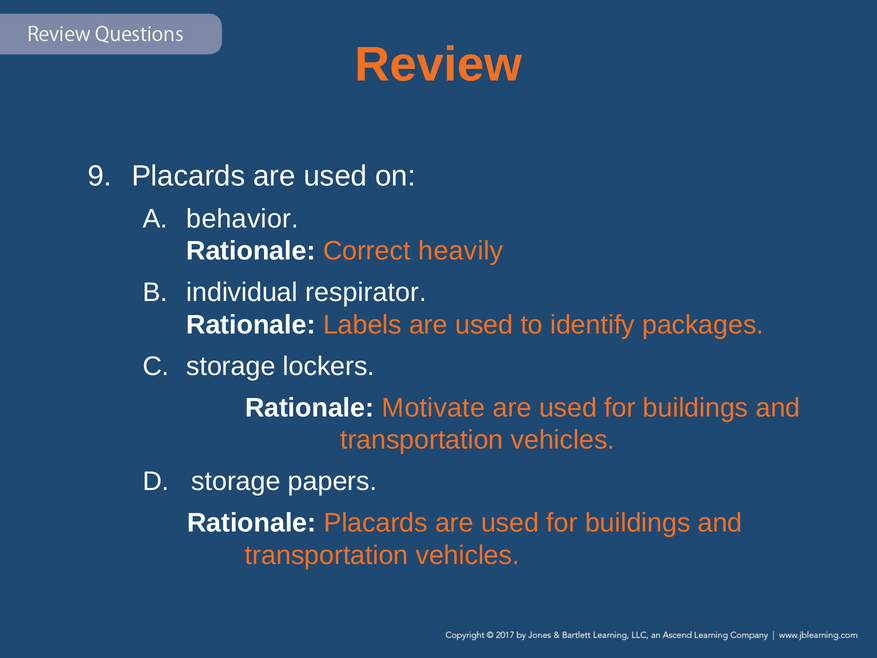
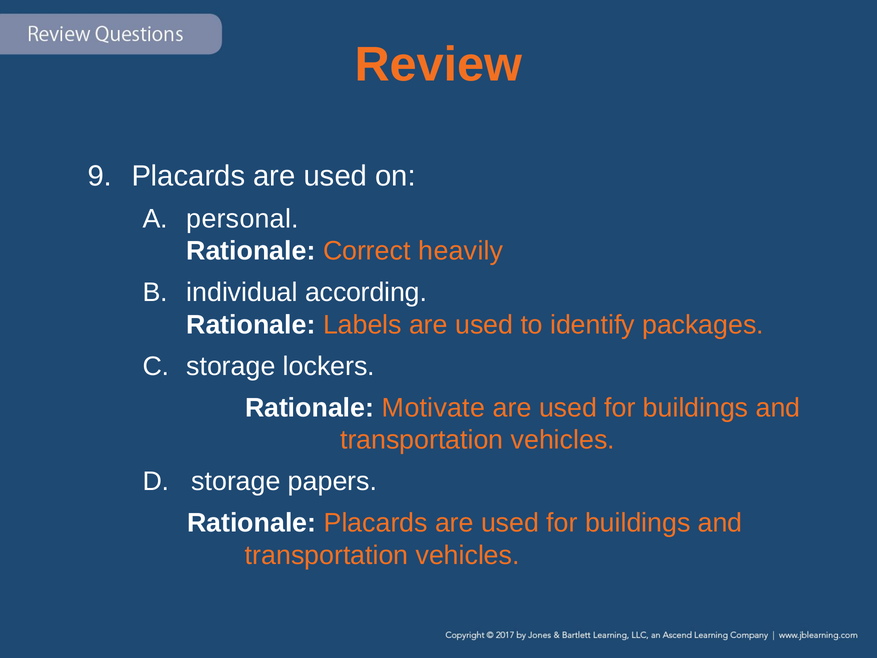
behavior: behavior -> personal
respirator: respirator -> according
